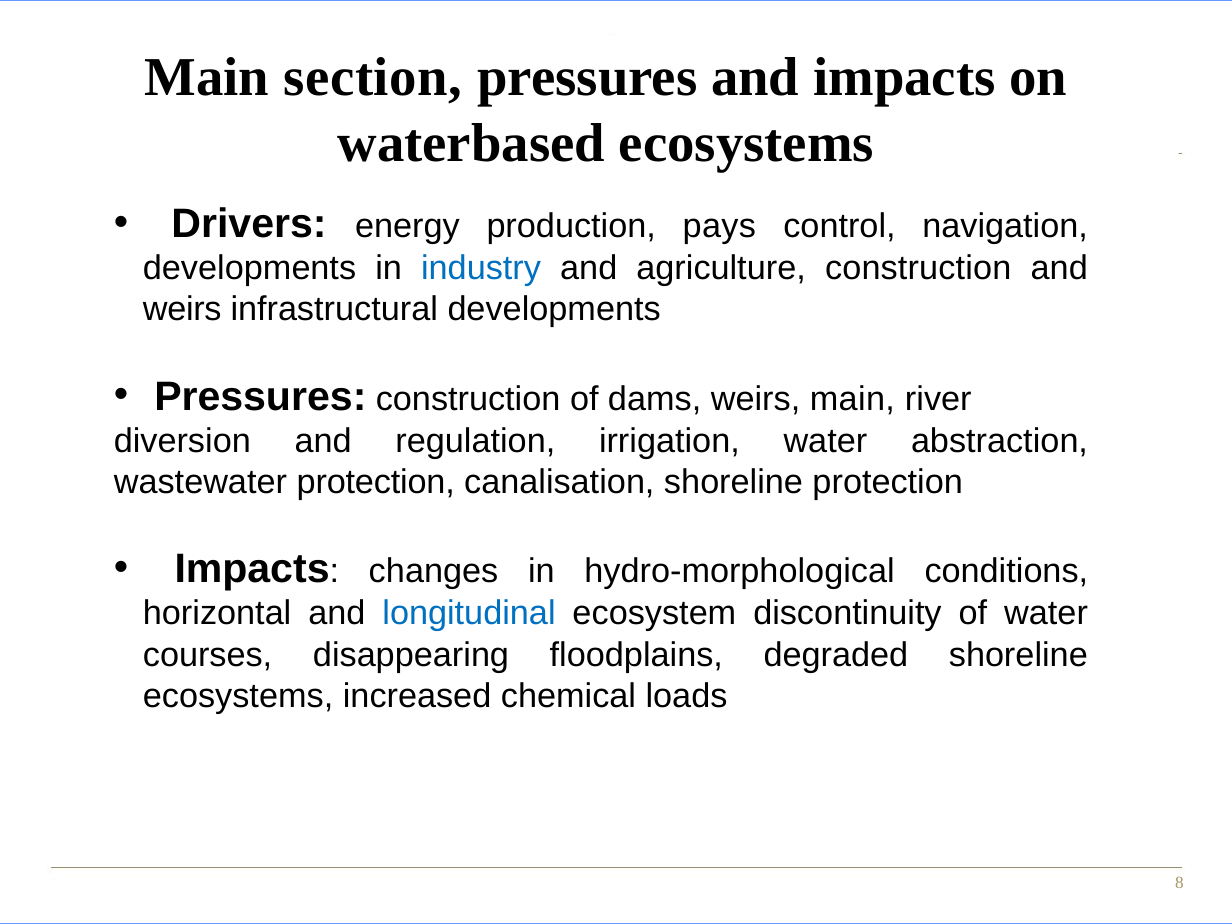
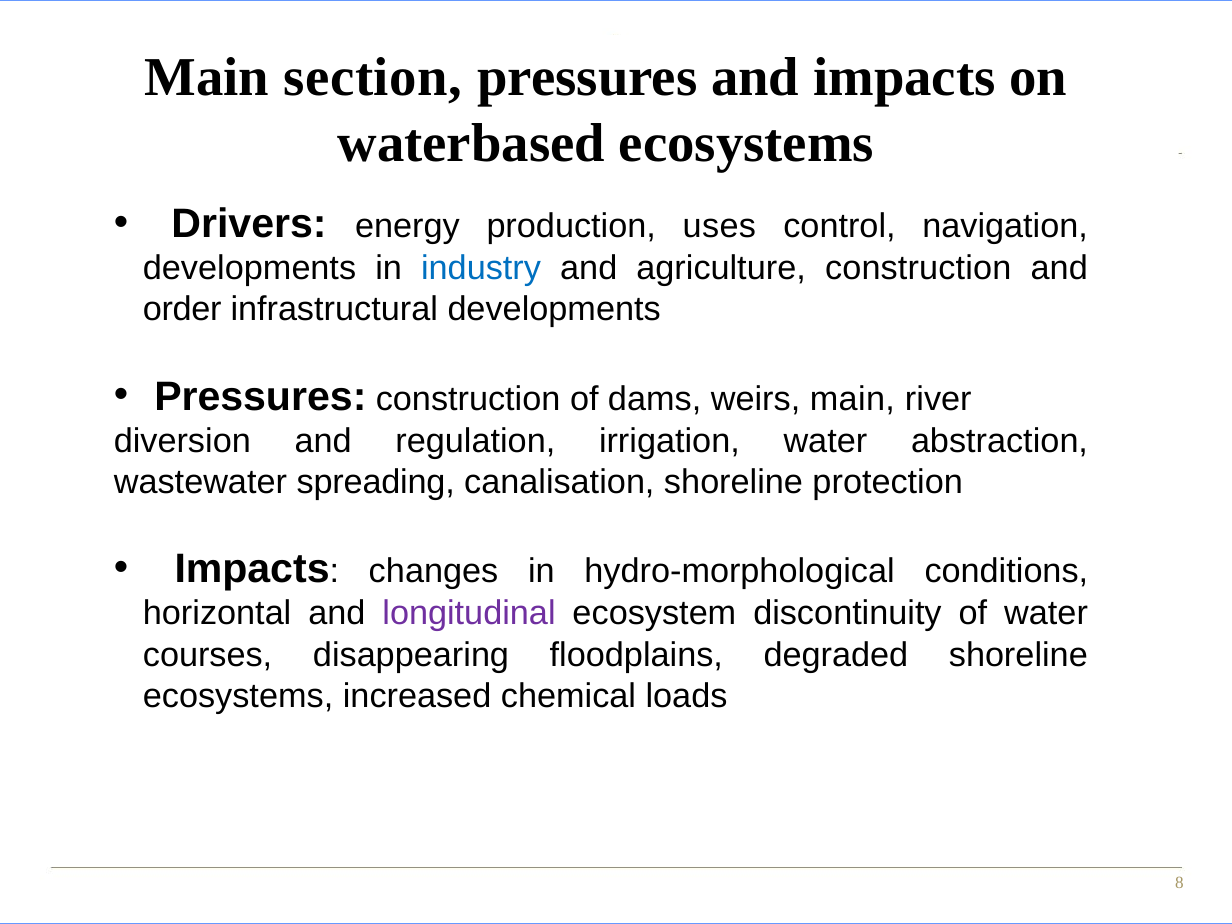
pays: pays -> uses
weirs at (182, 310): weirs -> order
wastewater protection: protection -> spreading
longitudinal colour: blue -> purple
